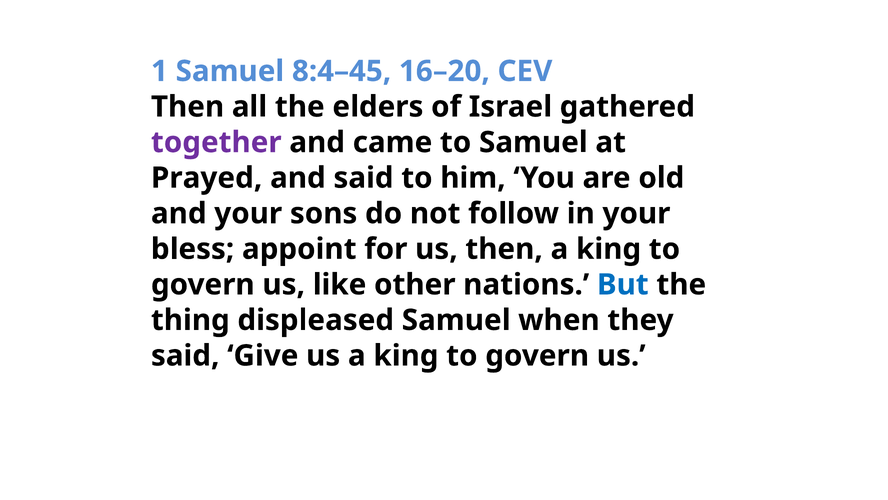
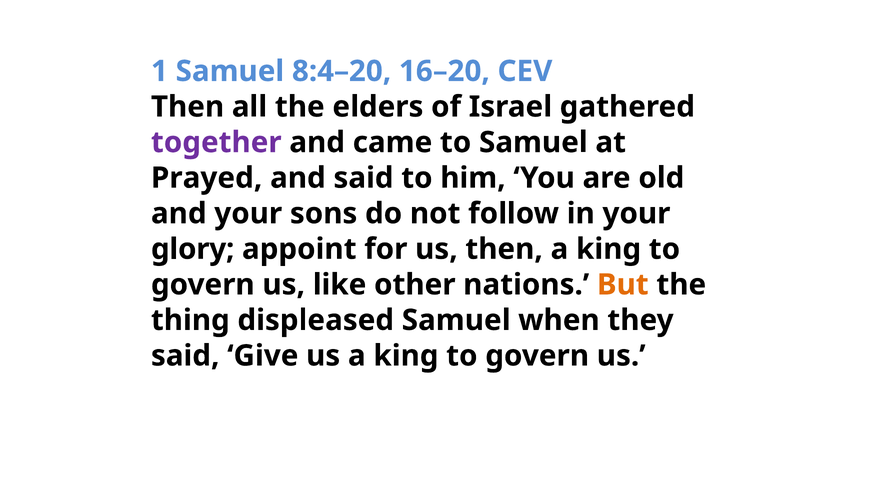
8:4–45: 8:4–45 -> 8:4–20
bless: bless -> glory
But colour: blue -> orange
